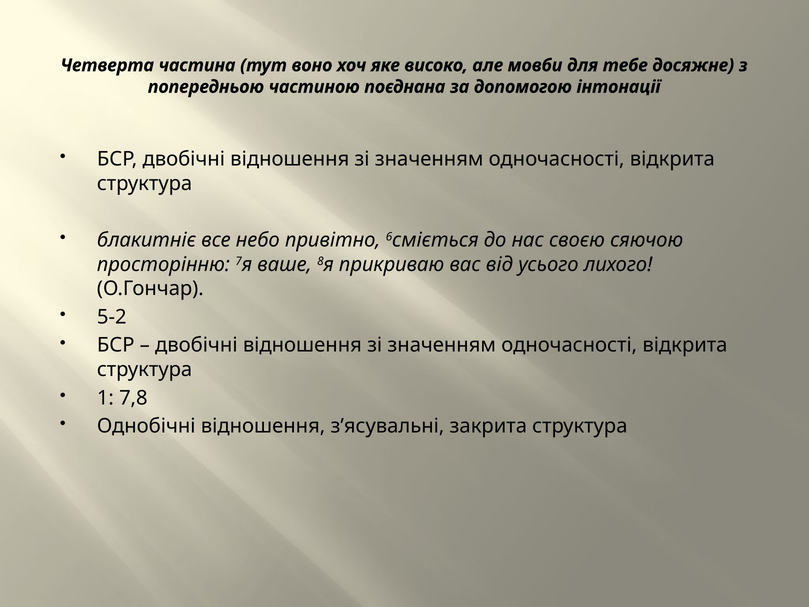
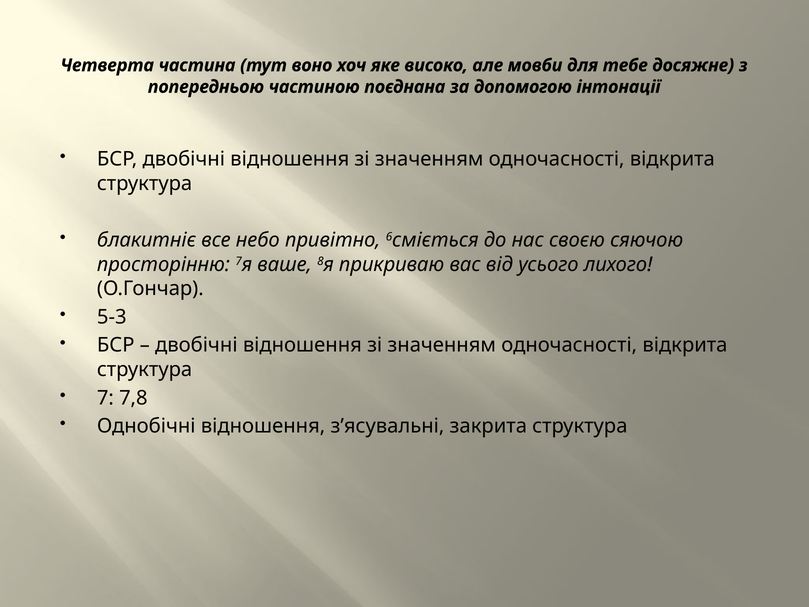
5-2: 5-2 -> 5-3
1: 1 -> 7
